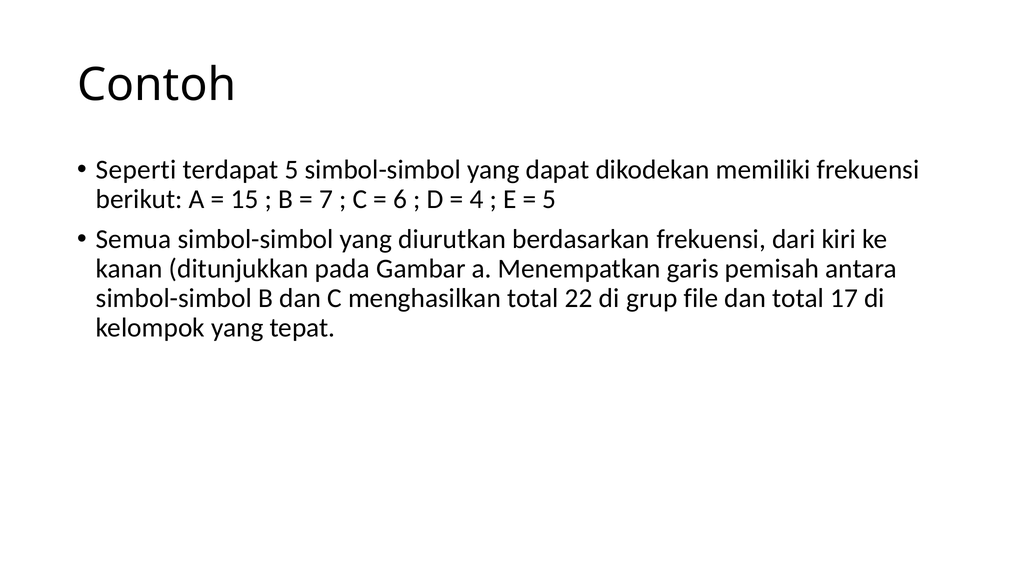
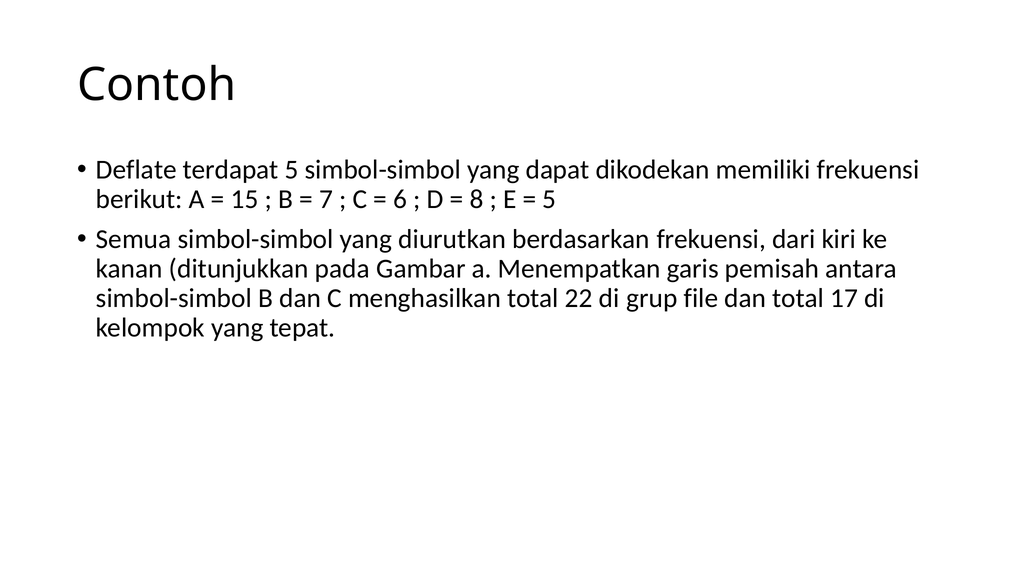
Seperti: Seperti -> Deflate
4: 4 -> 8
